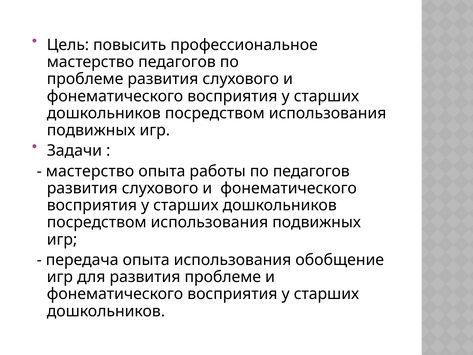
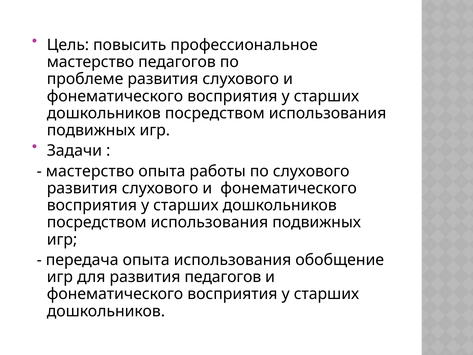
по педагогов: педагогов -> слухового
развития проблеме: проблеме -> педагогов
